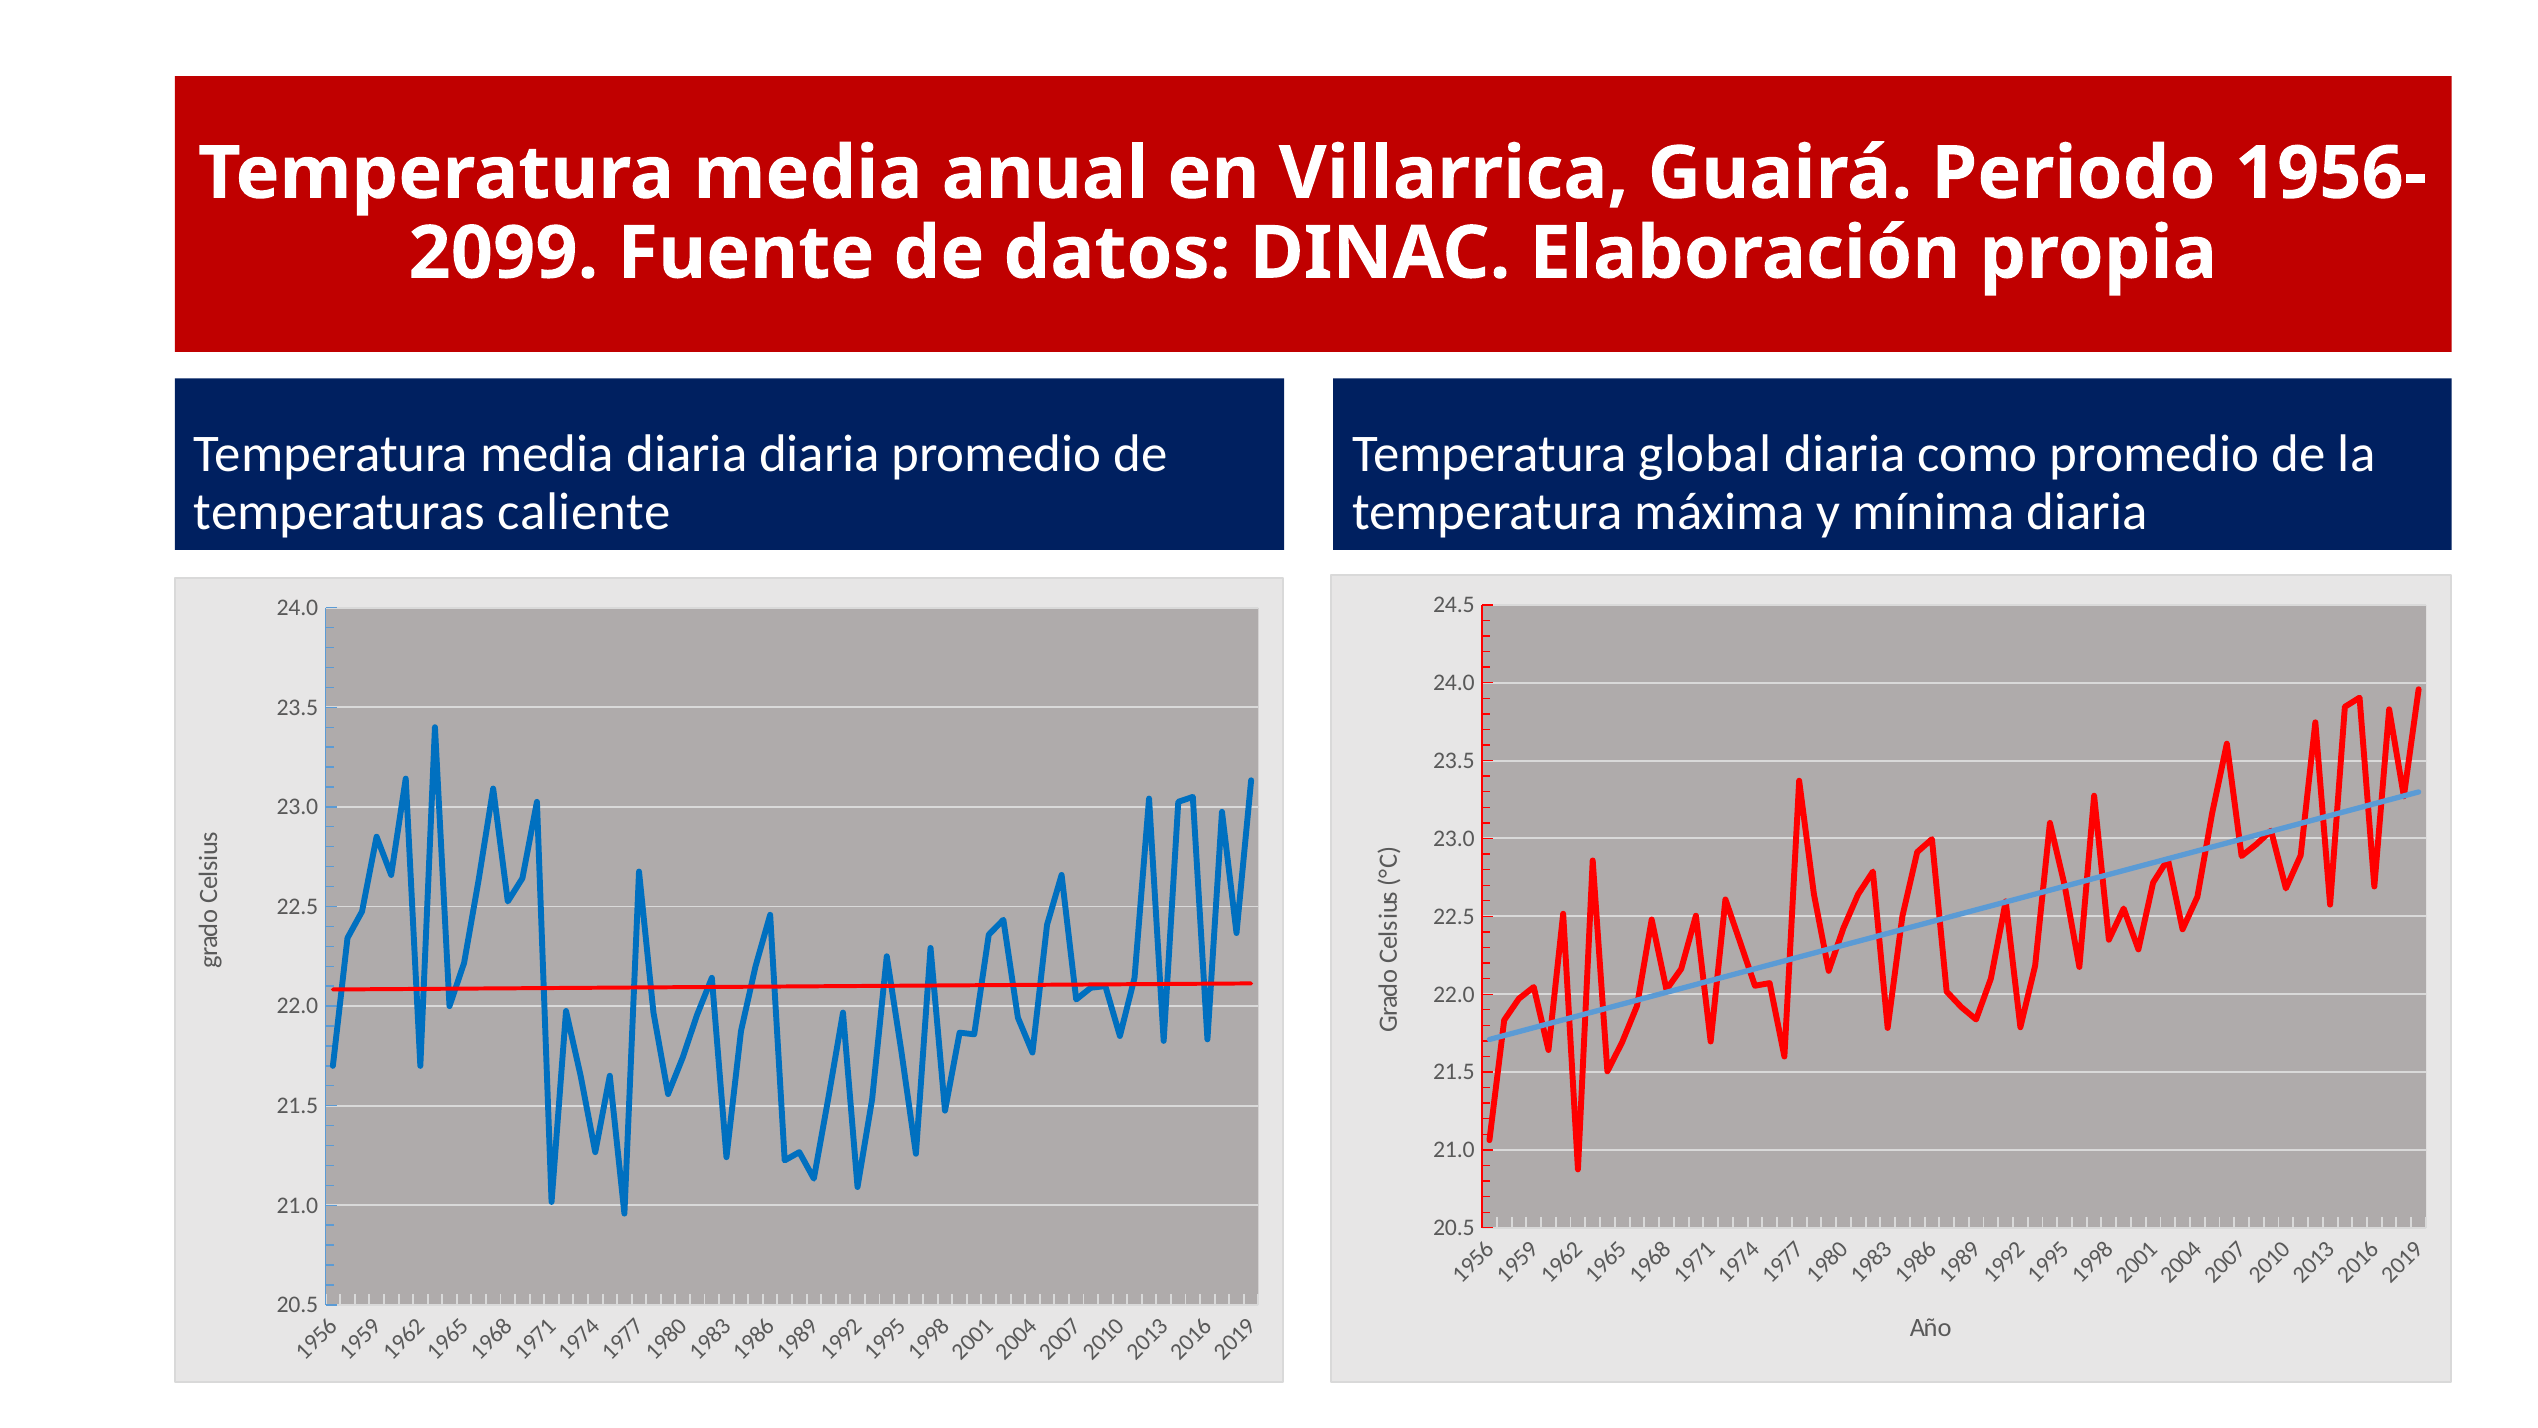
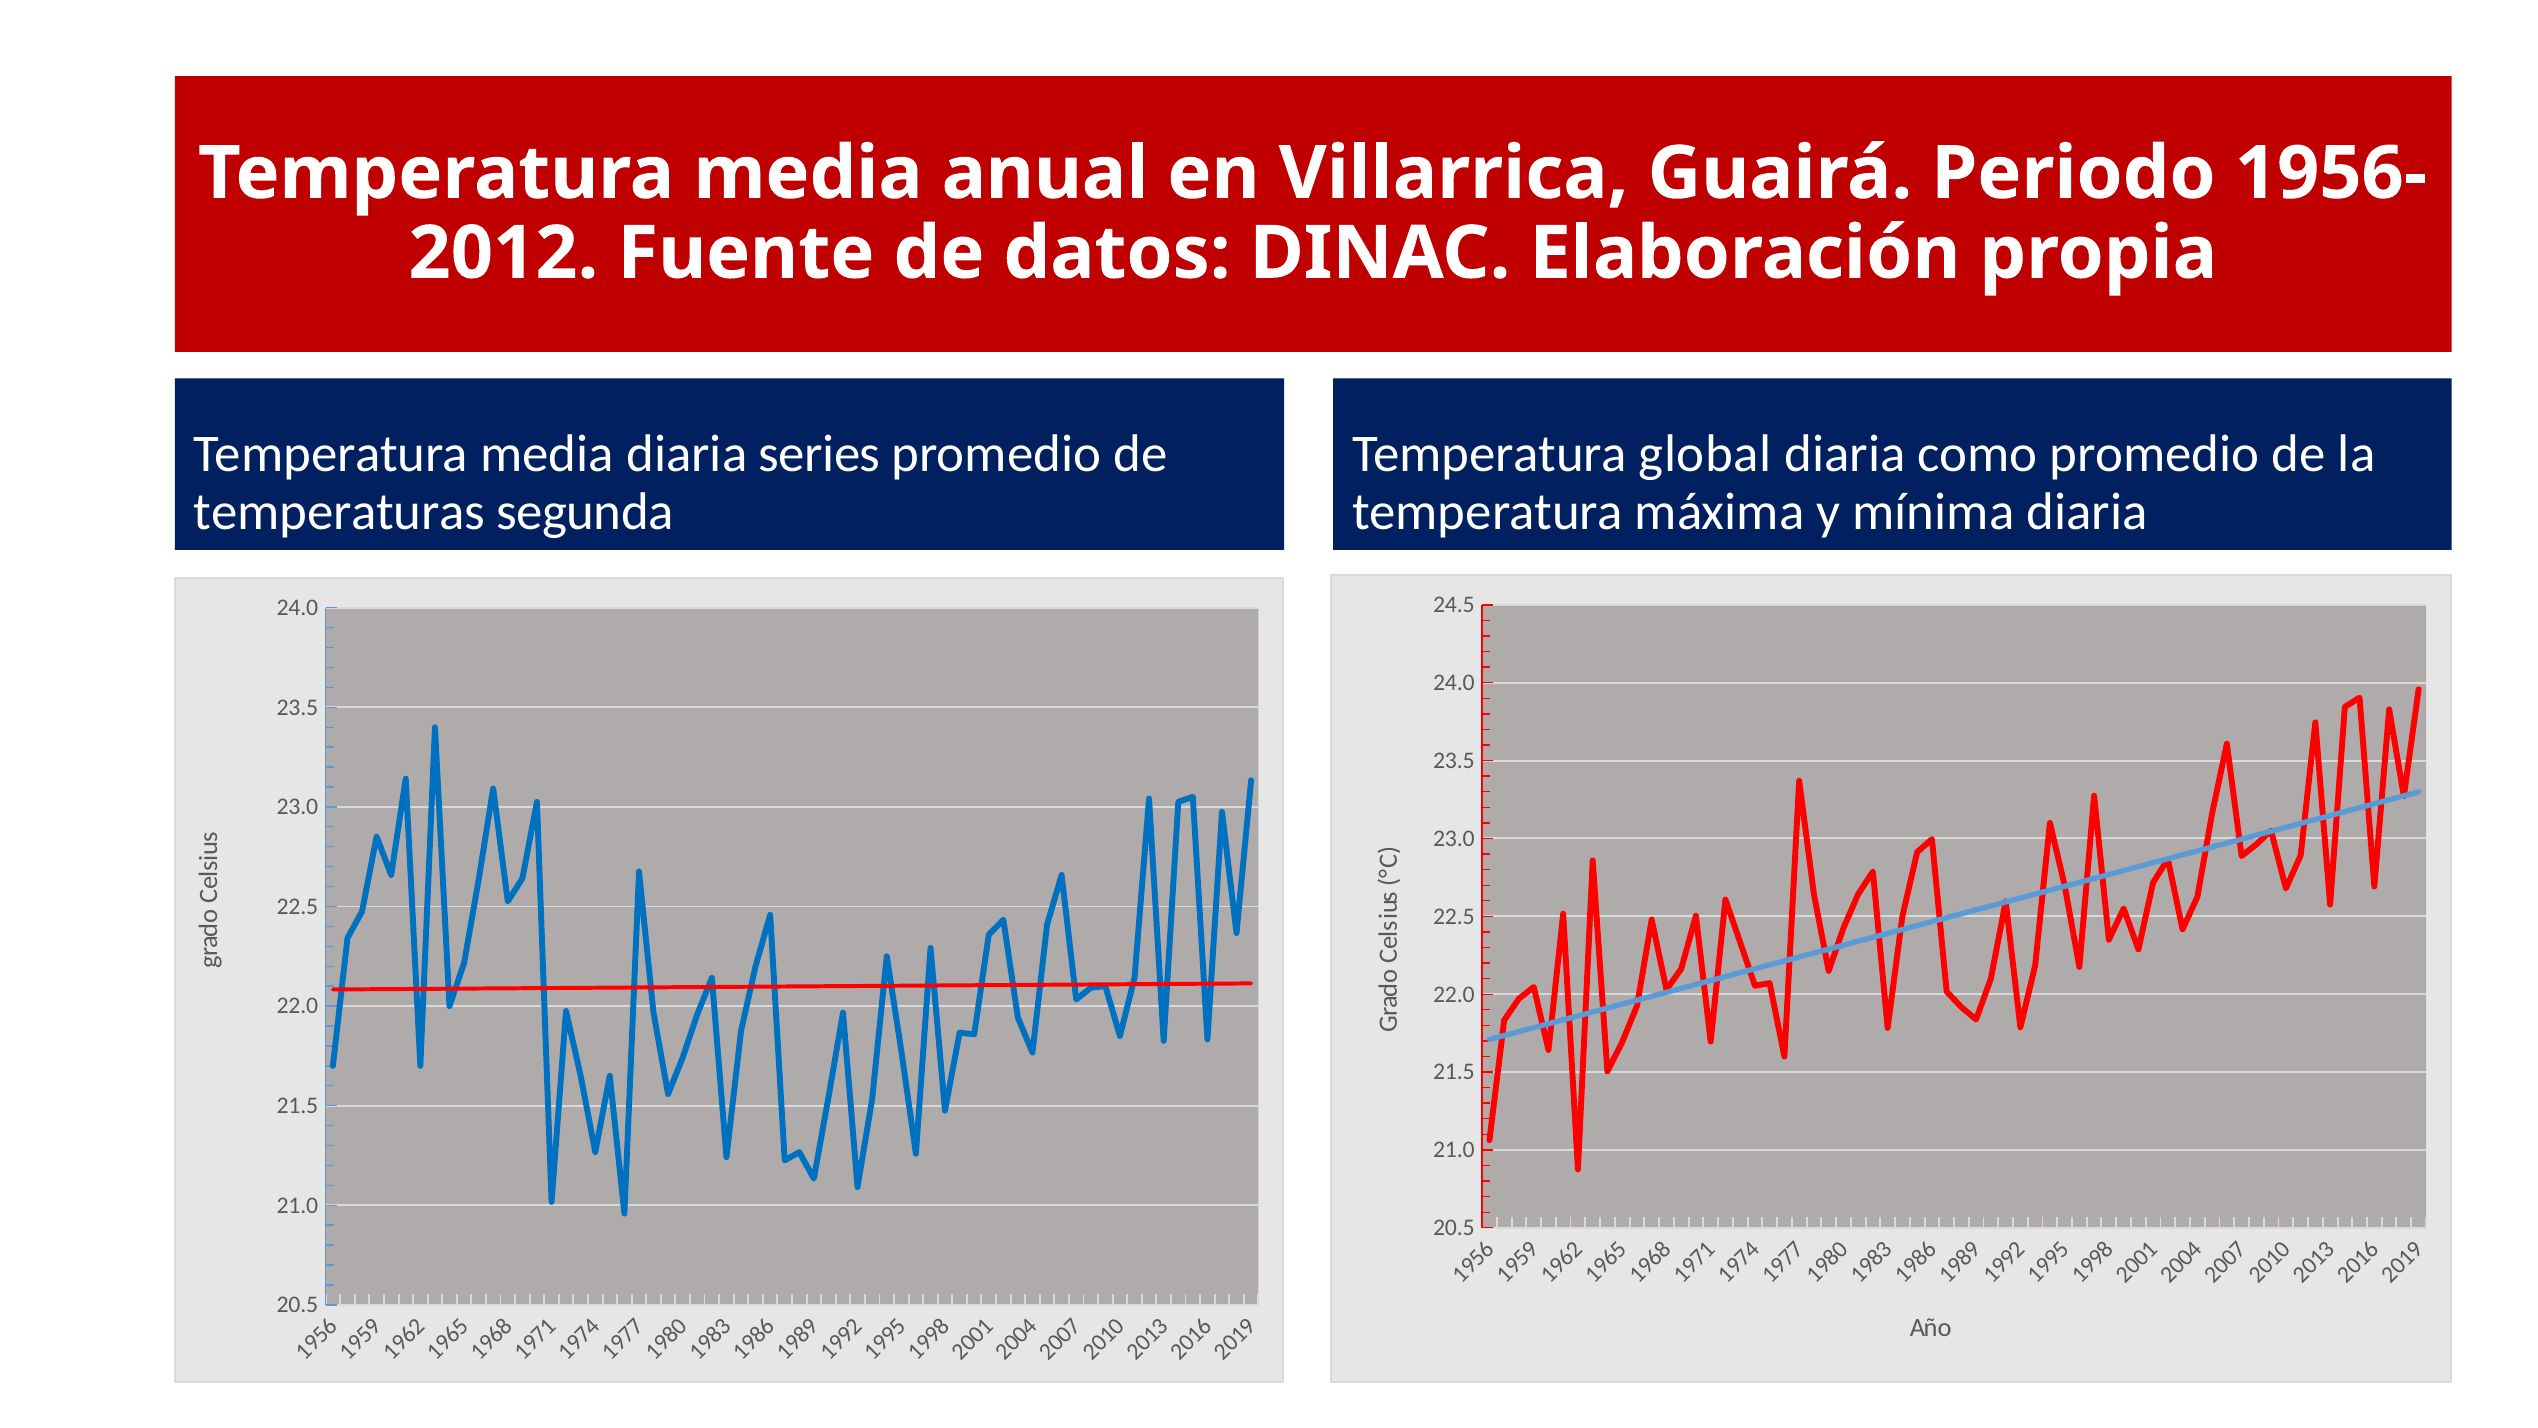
2099: 2099 -> 2012
diaria diaria: diaria -> series
caliente: caliente -> segunda
